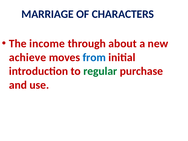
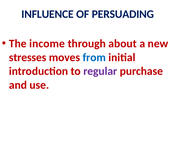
MARRIAGE: MARRIAGE -> INFLUENCE
CHARACTERS: CHARACTERS -> PERSUADING
achieve: achieve -> stresses
regular colour: green -> purple
